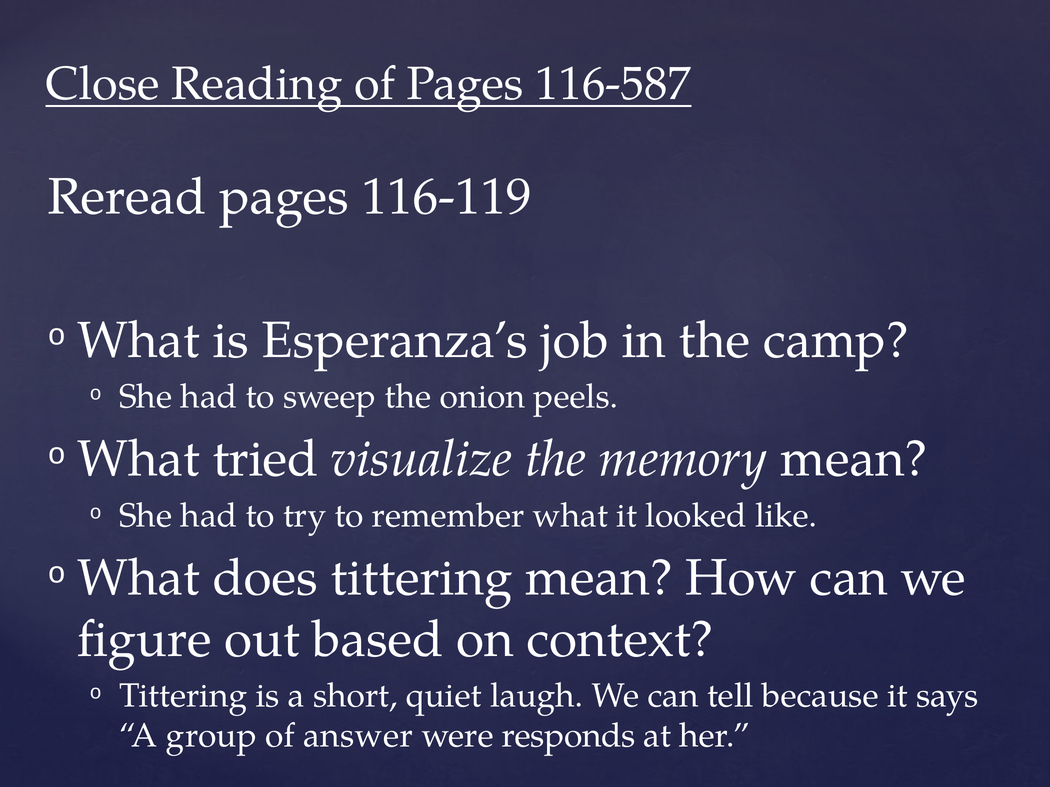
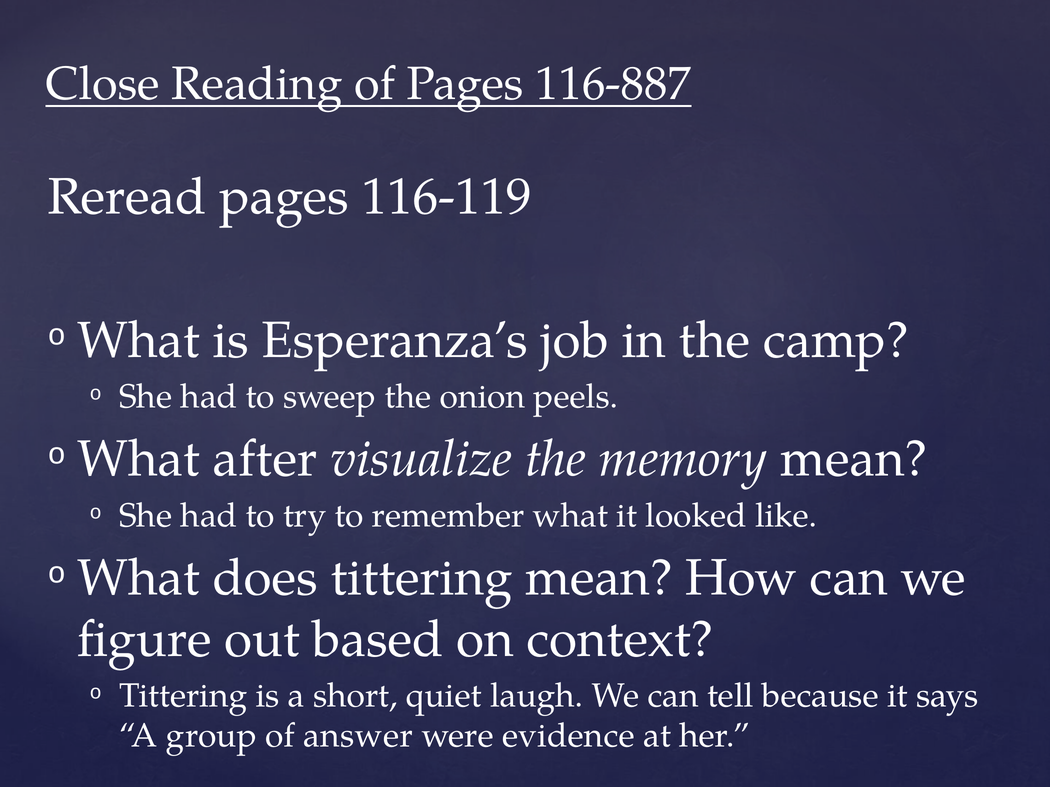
116-587: 116-587 -> 116-887
tried: tried -> after
responds: responds -> evidence
